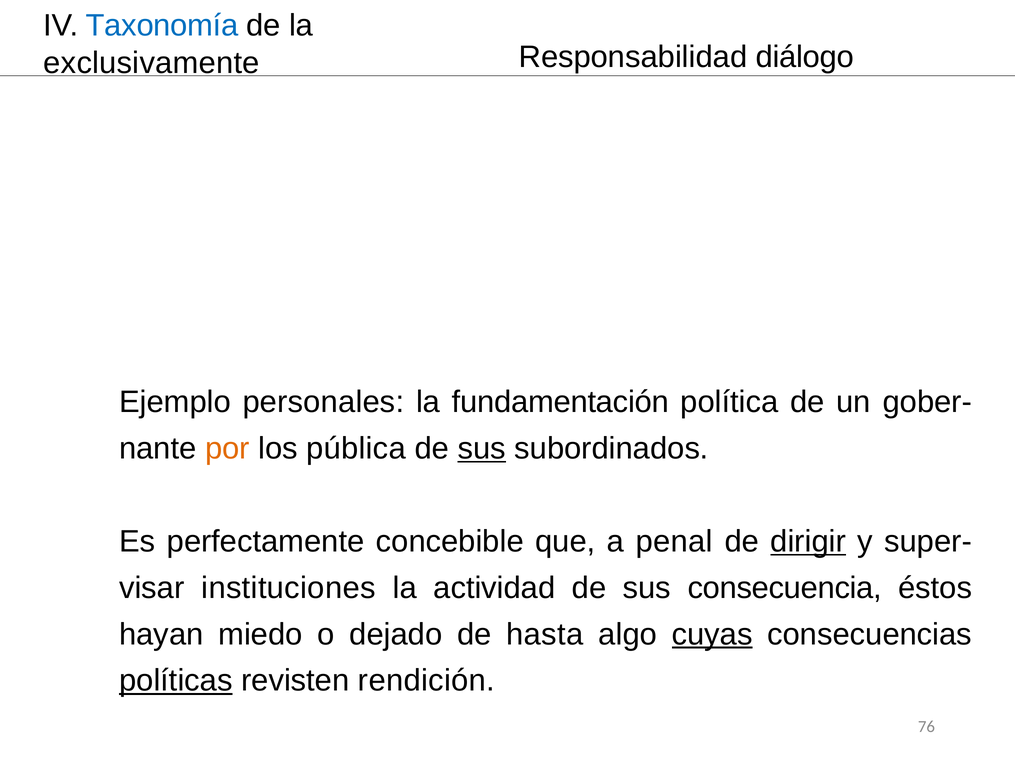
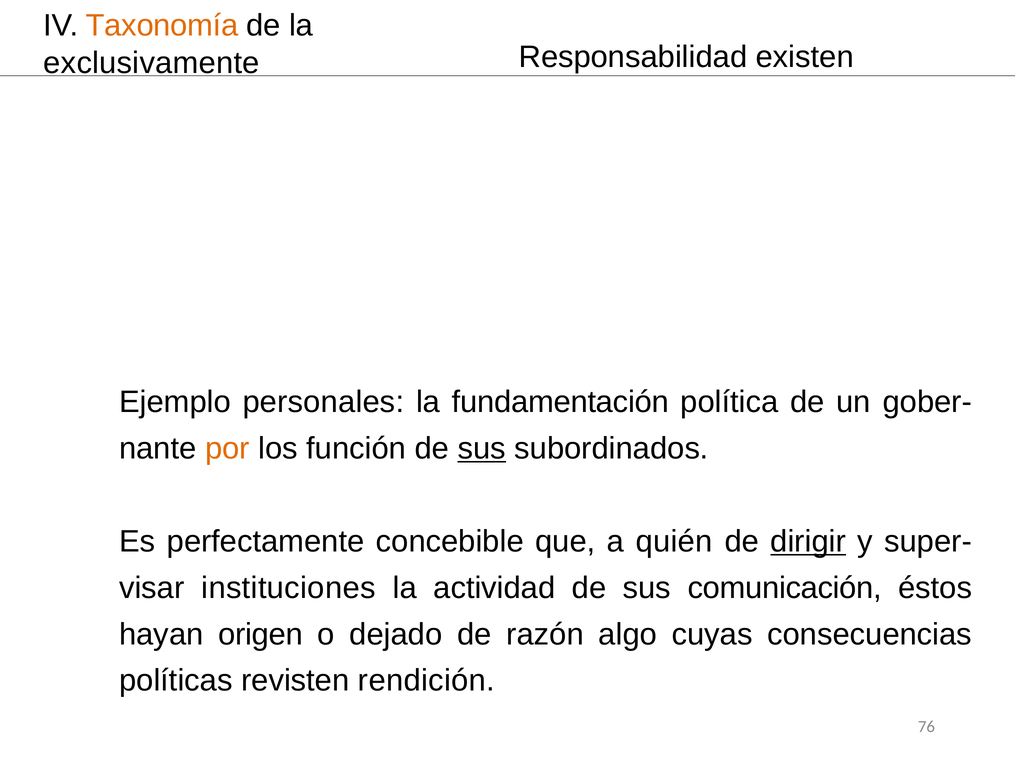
Taxonomía colour: blue -> orange
diálogo: diálogo -> existen
pública: pública -> función
penal: penal -> quién
consecuencia: consecuencia -> comunicación
miedo: miedo -> origen
hasta: hasta -> razón
cuyas underline: present -> none
políticas underline: present -> none
